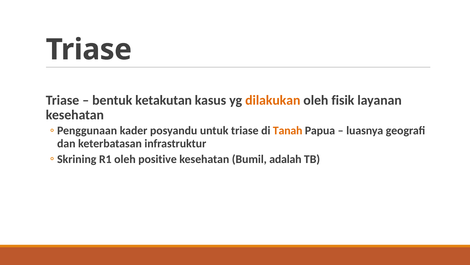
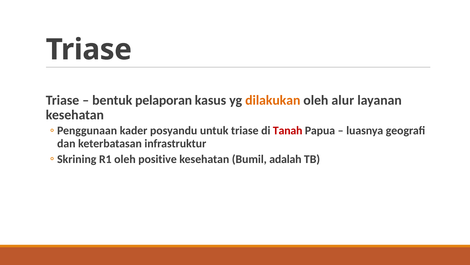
ketakutan: ketakutan -> pelaporan
fisik: fisik -> alur
Tanah colour: orange -> red
